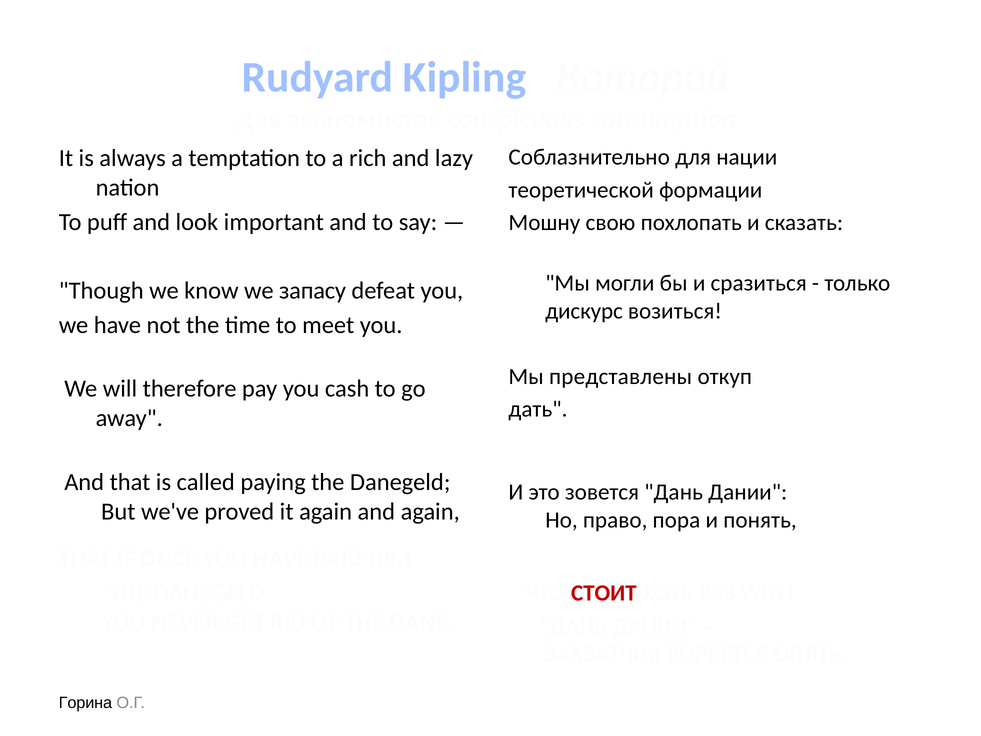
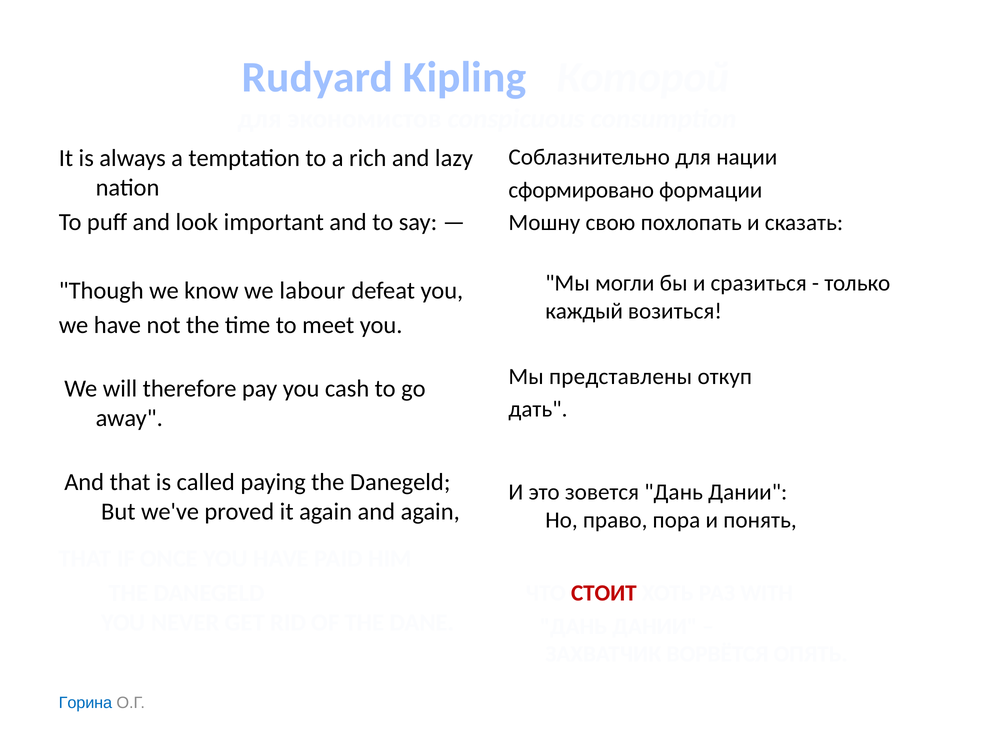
теоретической: теоретической -> сформировано
запасу: запасу -> labour
дискурс: дискурс -> каждый
Горина colour: black -> blue
